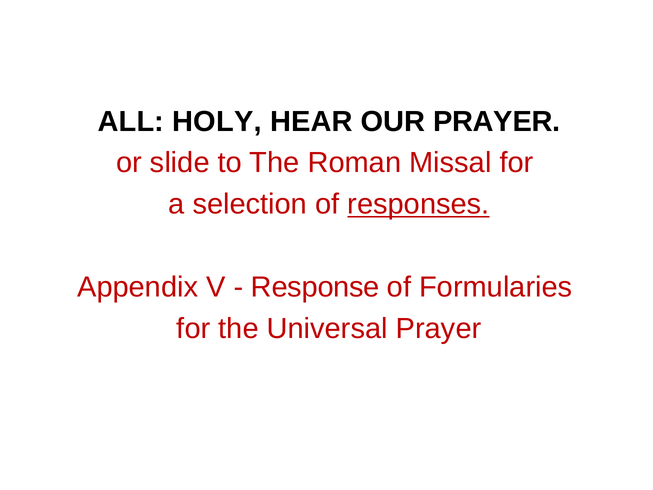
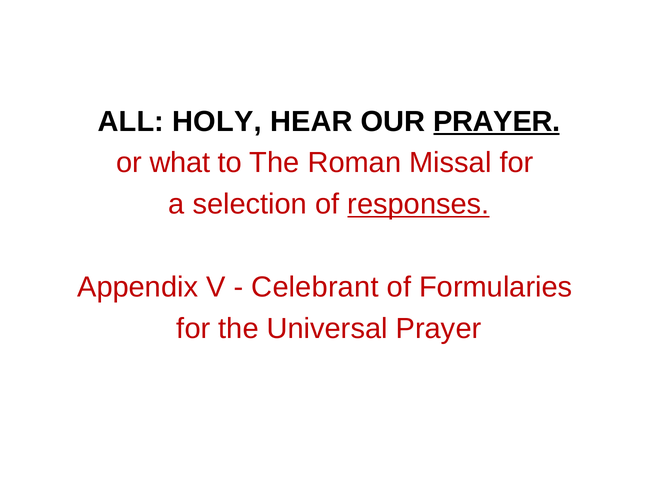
PRAYER at (497, 121) underline: none -> present
slide: slide -> what
Response: Response -> Celebrant
